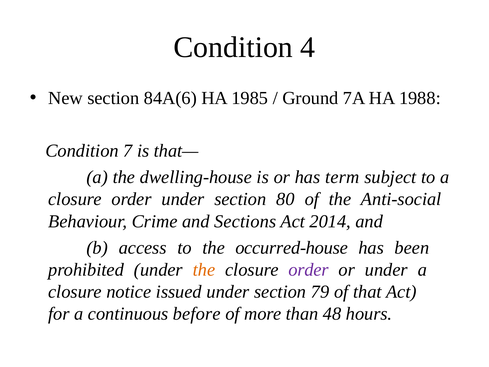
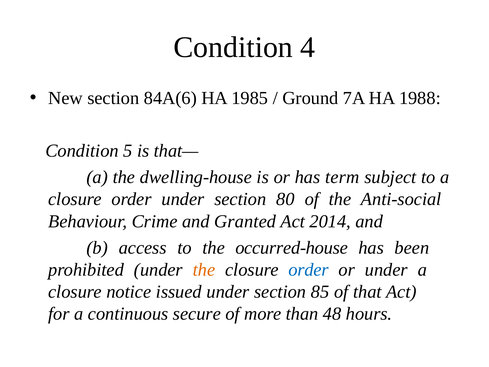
7: 7 -> 5
Sections: Sections -> Granted
order at (309, 270) colour: purple -> blue
79: 79 -> 85
before: before -> secure
